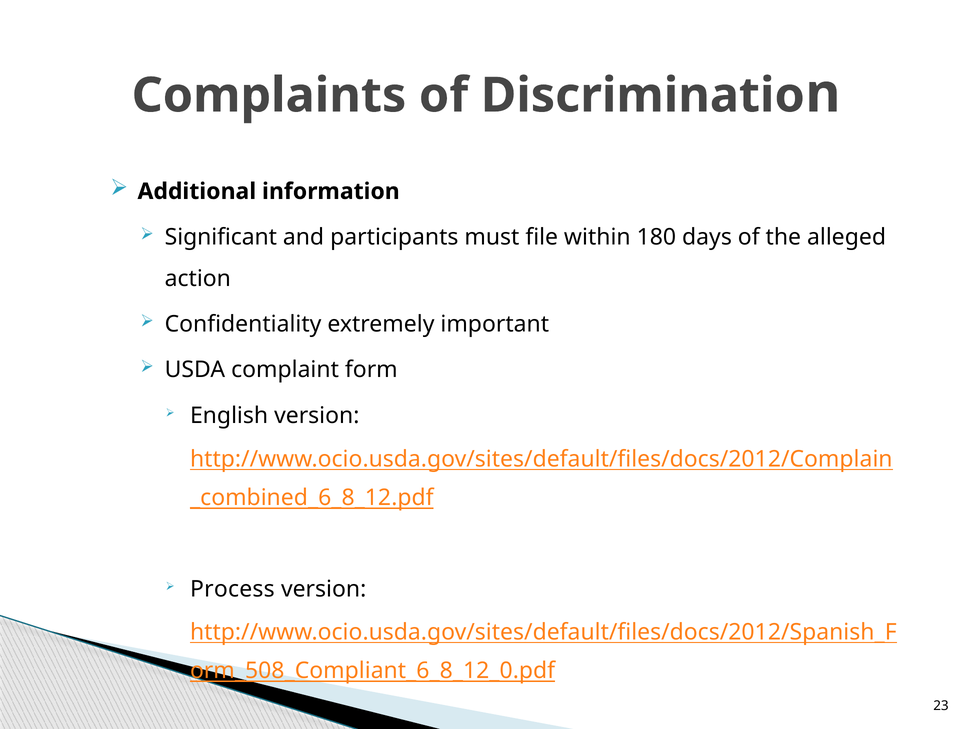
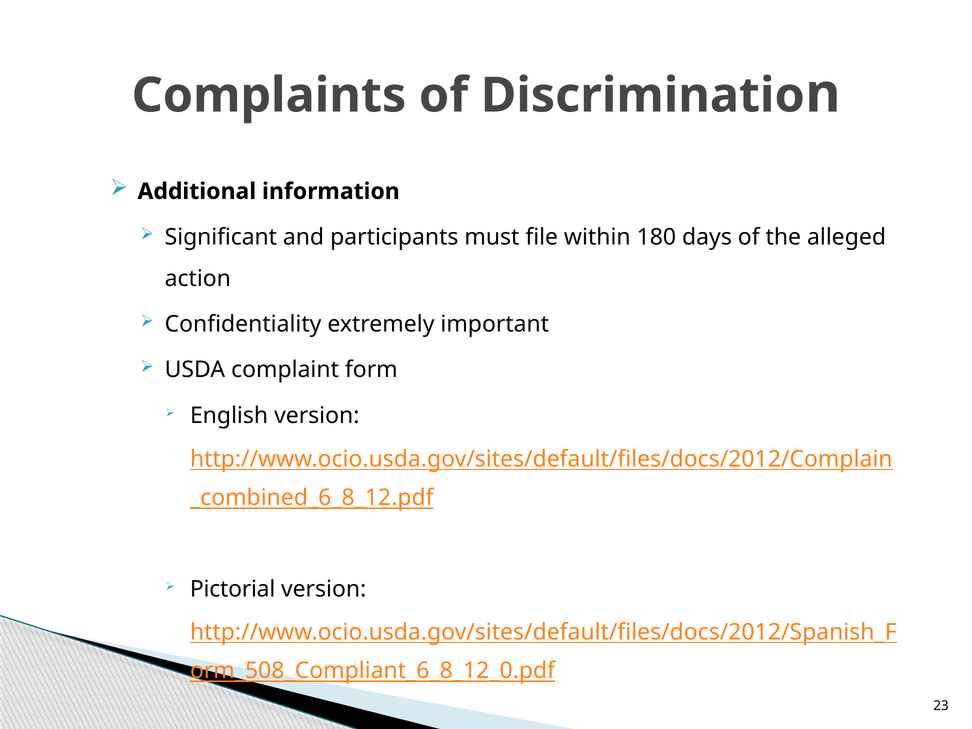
Process: Process -> Pictorial
